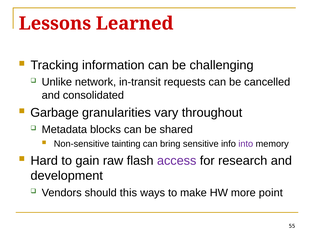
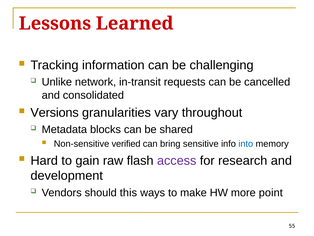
Garbage: Garbage -> Versions
tainting: tainting -> verified
into colour: purple -> blue
